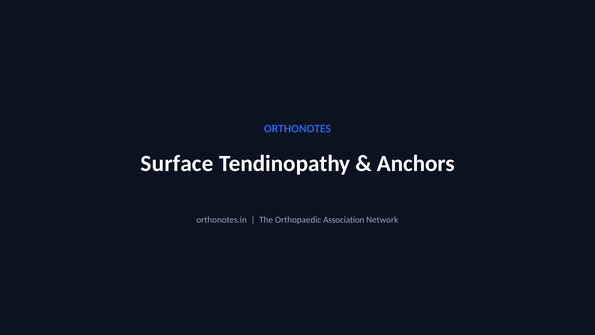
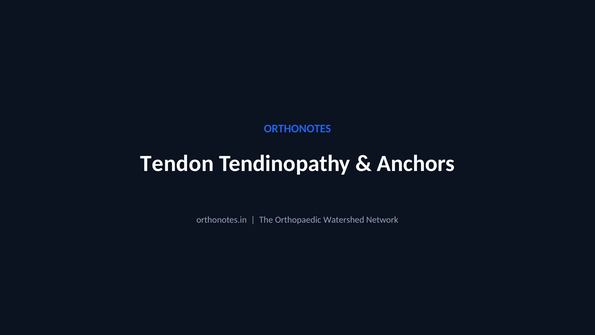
Surface: Surface -> Tendon
Association: Association -> Watershed
